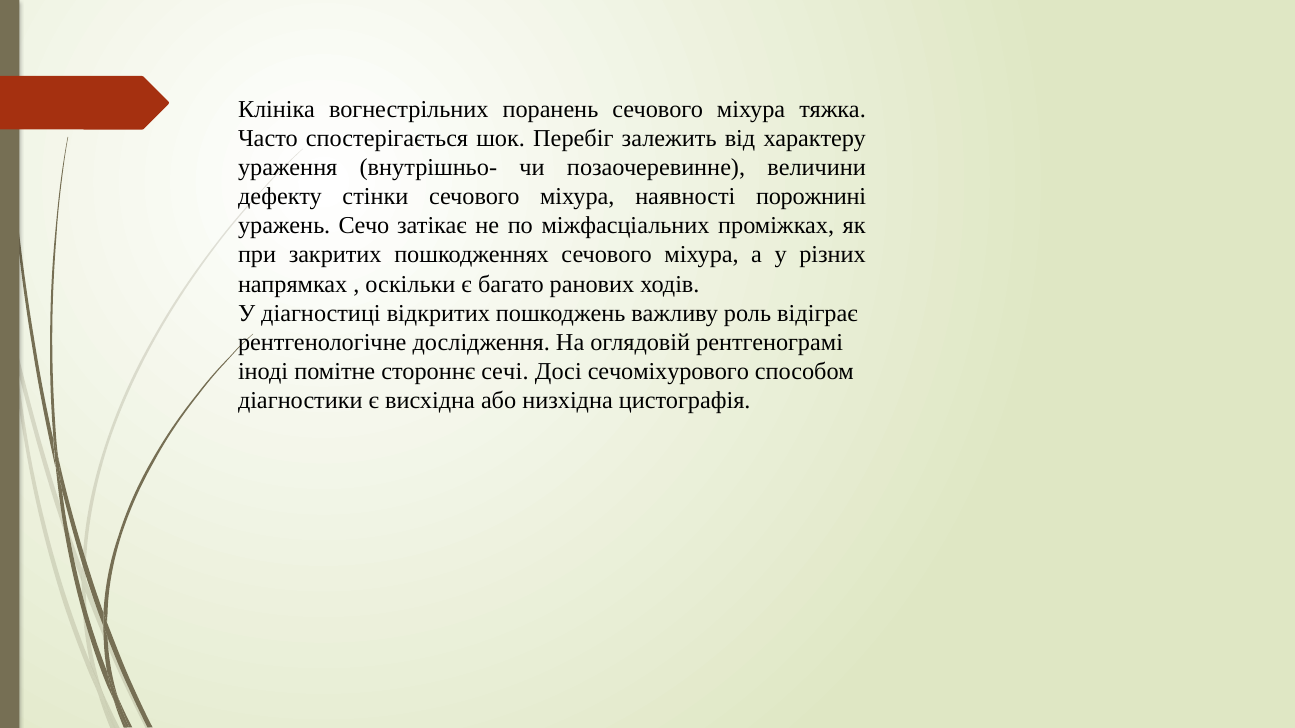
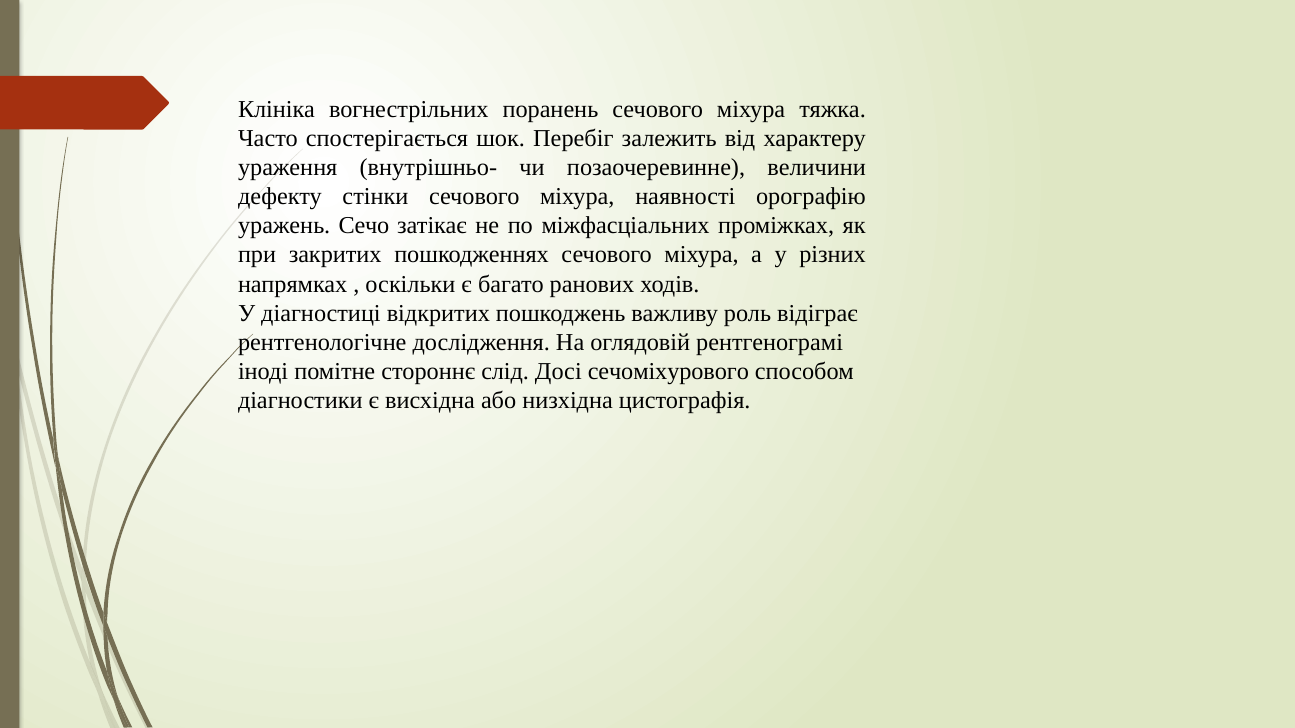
порожнині: порожнині -> орографію
сечі: сечі -> слід
